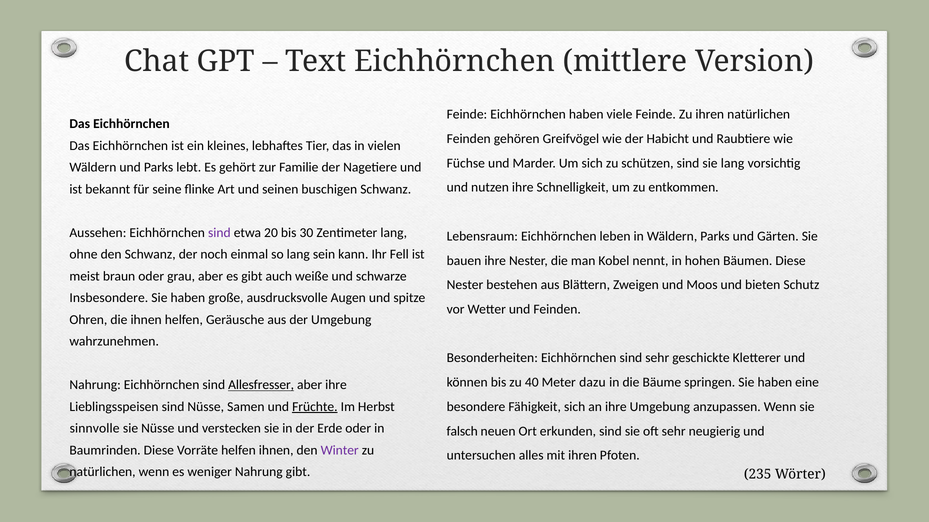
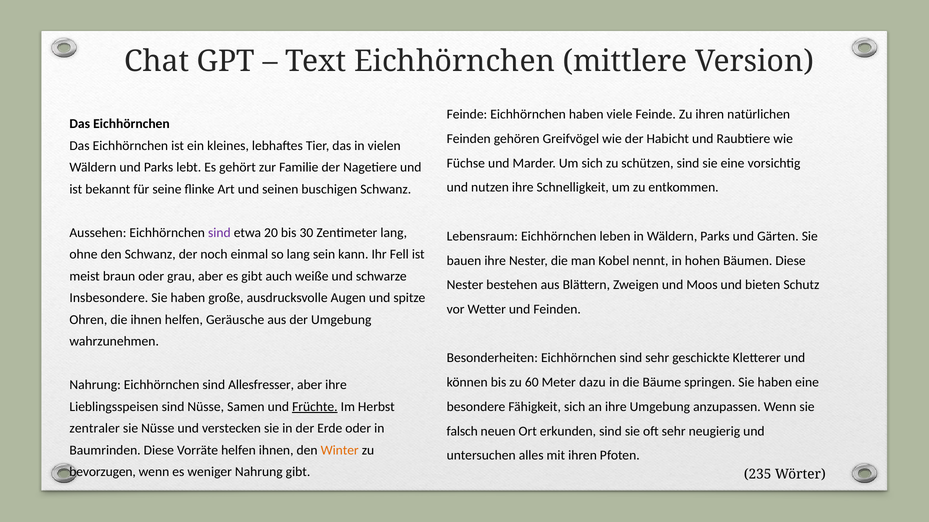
sie lang: lang -> eine
40: 40 -> 60
Allesfresser underline: present -> none
sinnvolle: sinnvolle -> zentraler
Winter colour: purple -> orange
natürlichen at (103, 472): natürlichen -> bevorzugen
